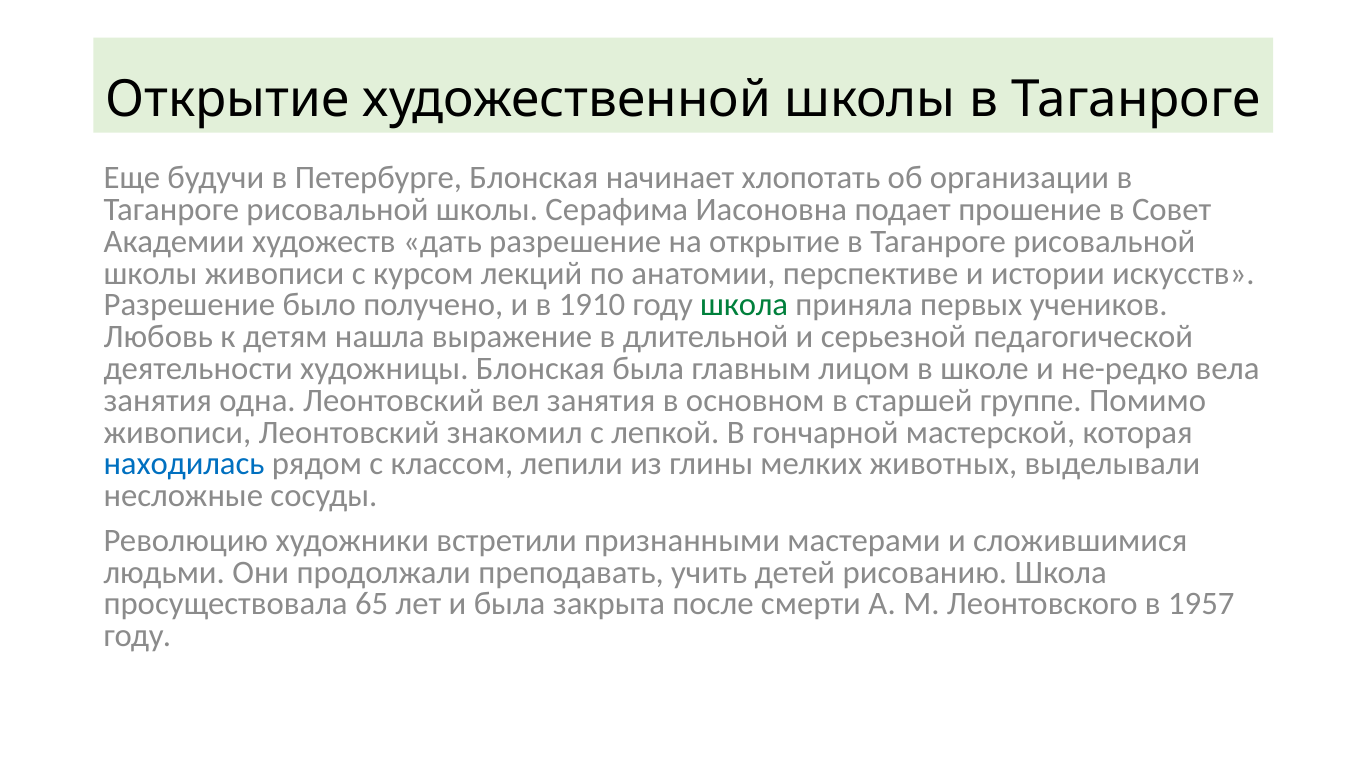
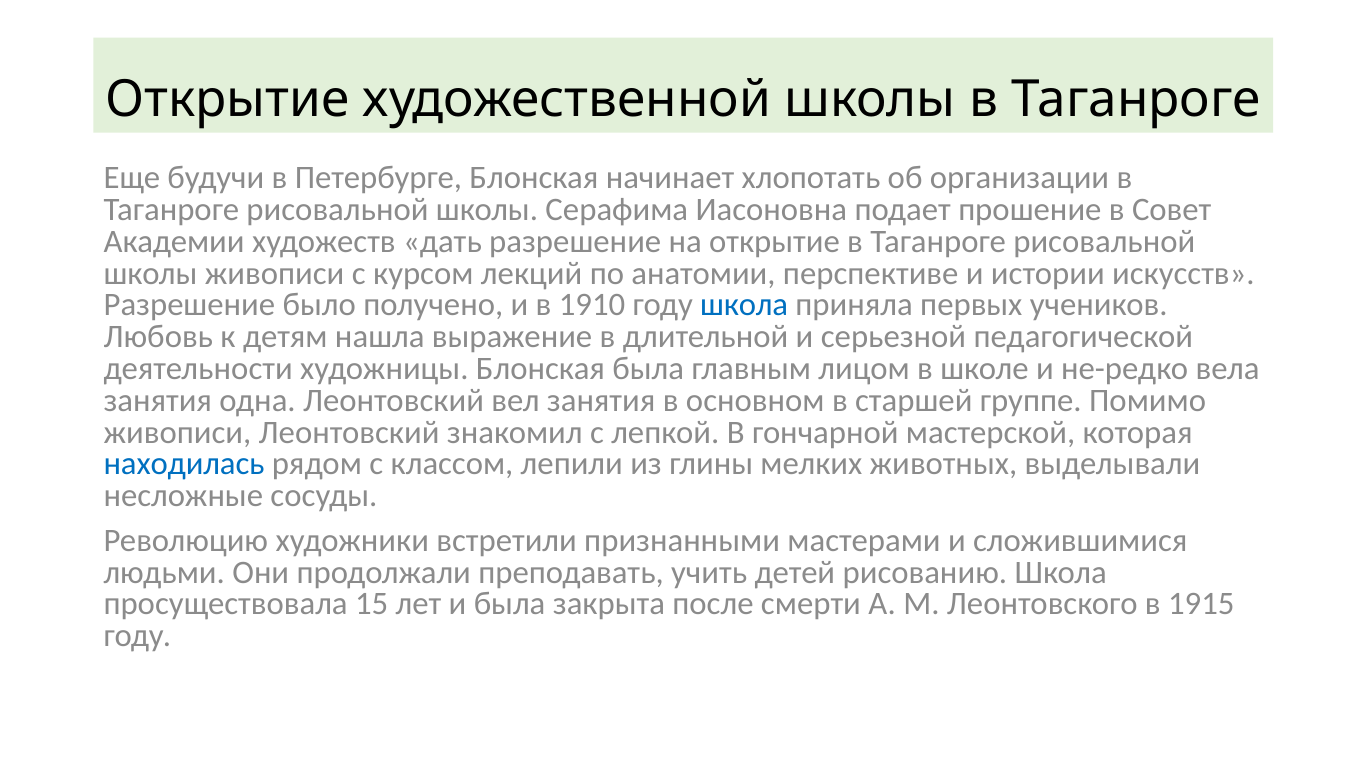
школа at (744, 305) colour: green -> blue
65: 65 -> 15
1957: 1957 -> 1915
